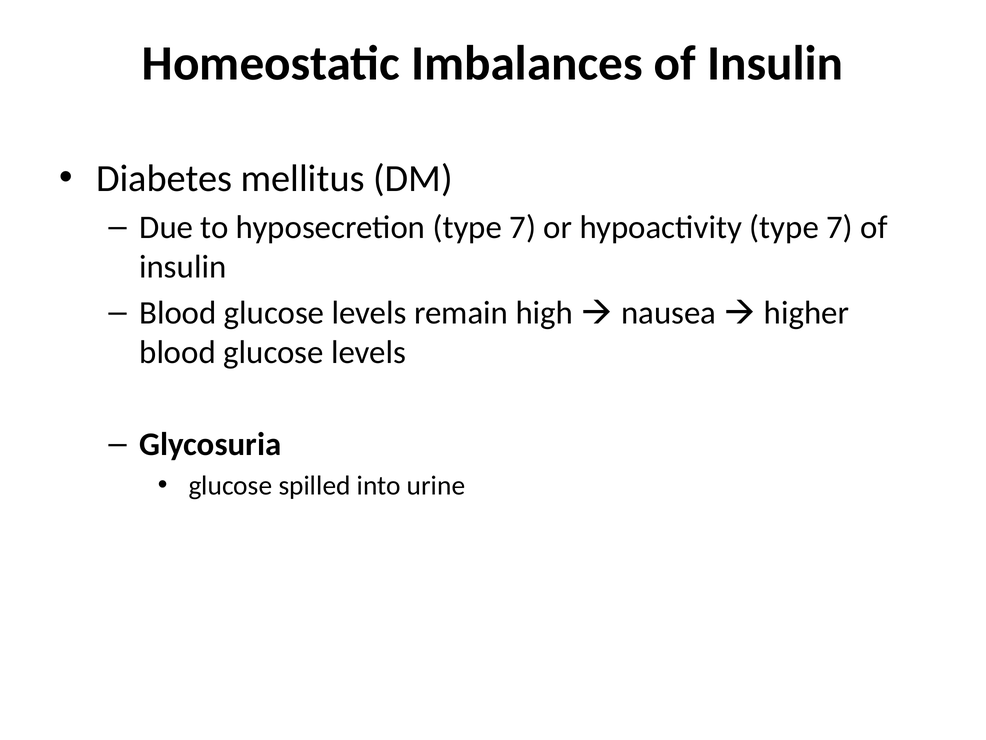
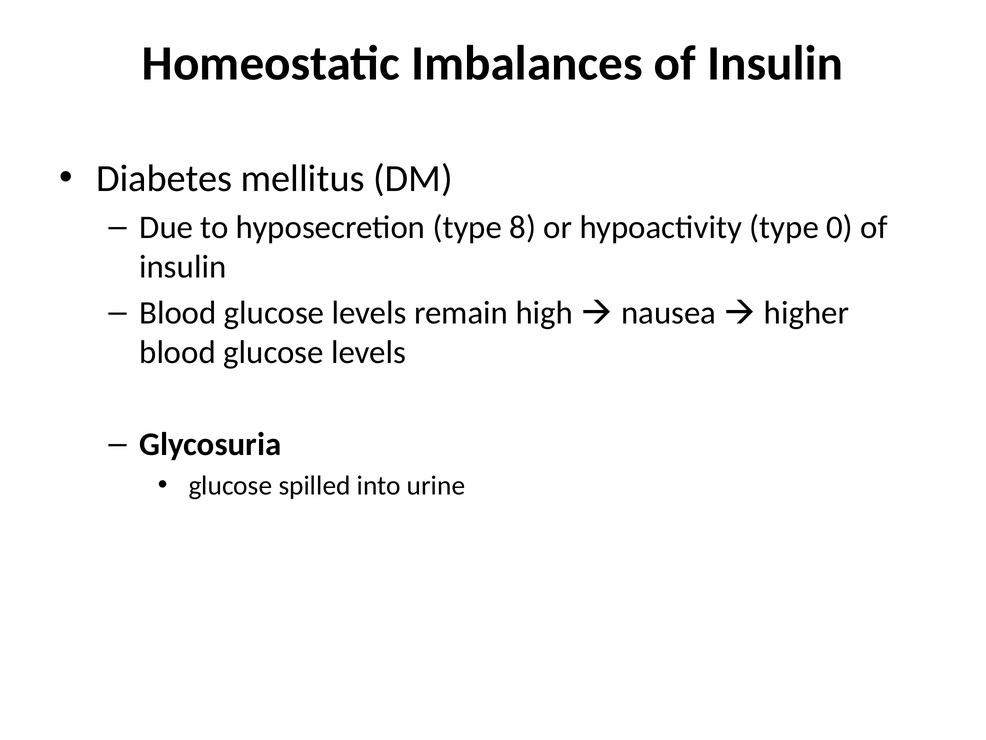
hyposecretion type 7: 7 -> 8
hypoactivity type 7: 7 -> 0
